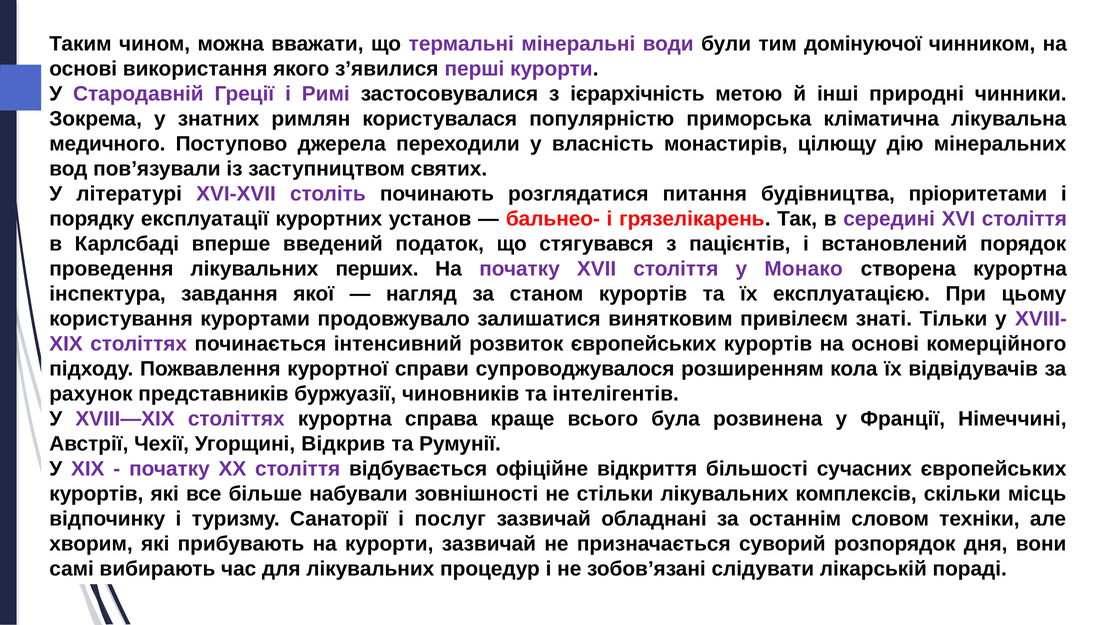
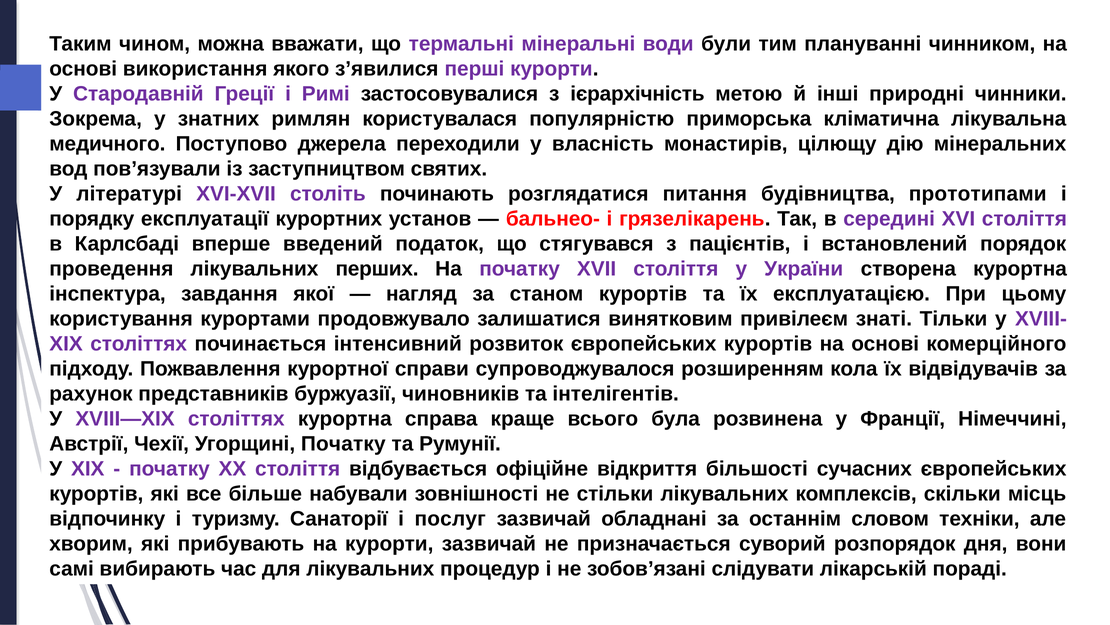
домінуючої: домінуючої -> плануванні
пріоритетами: пріоритетами -> прототипами
Монако: Монако -> України
Угорщині Відкрив: Відкрив -> Початку
